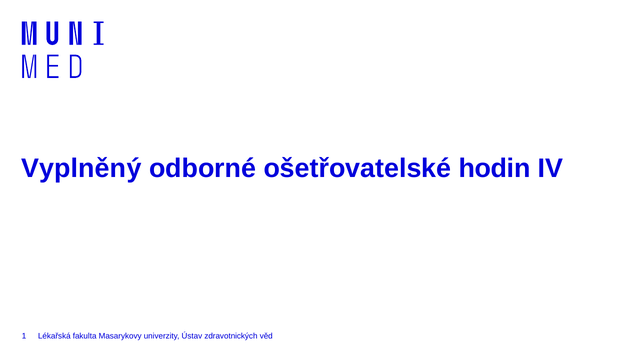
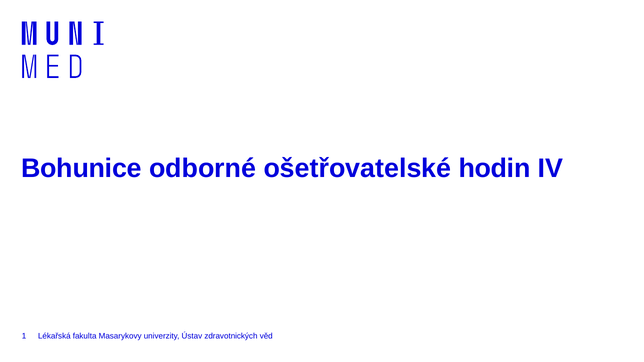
Vyplněný: Vyplněný -> Bohunice
